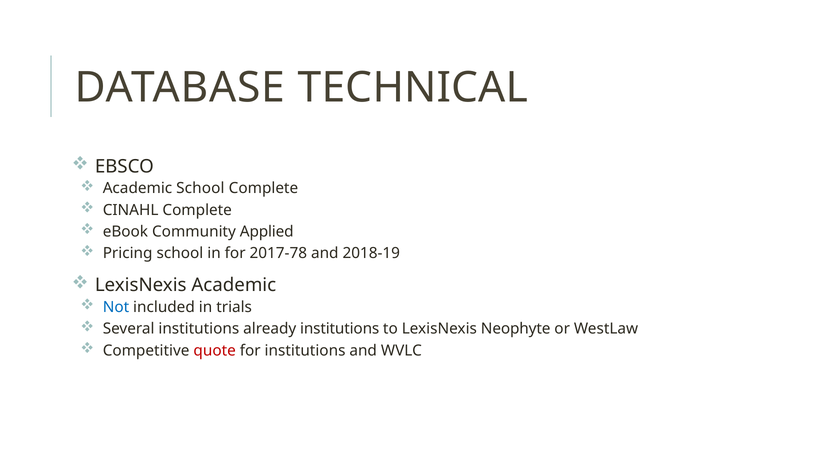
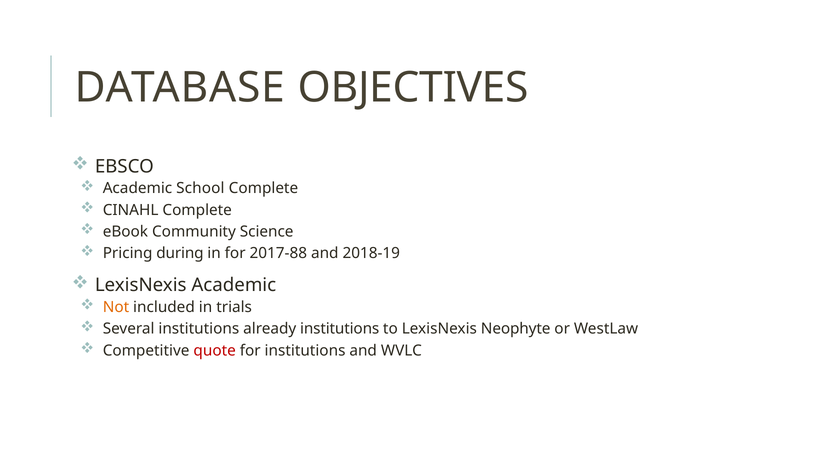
TECHNICAL: TECHNICAL -> OBJECTIVES
Applied: Applied -> Science
Pricing school: school -> during
2017-78: 2017-78 -> 2017-88
Not colour: blue -> orange
